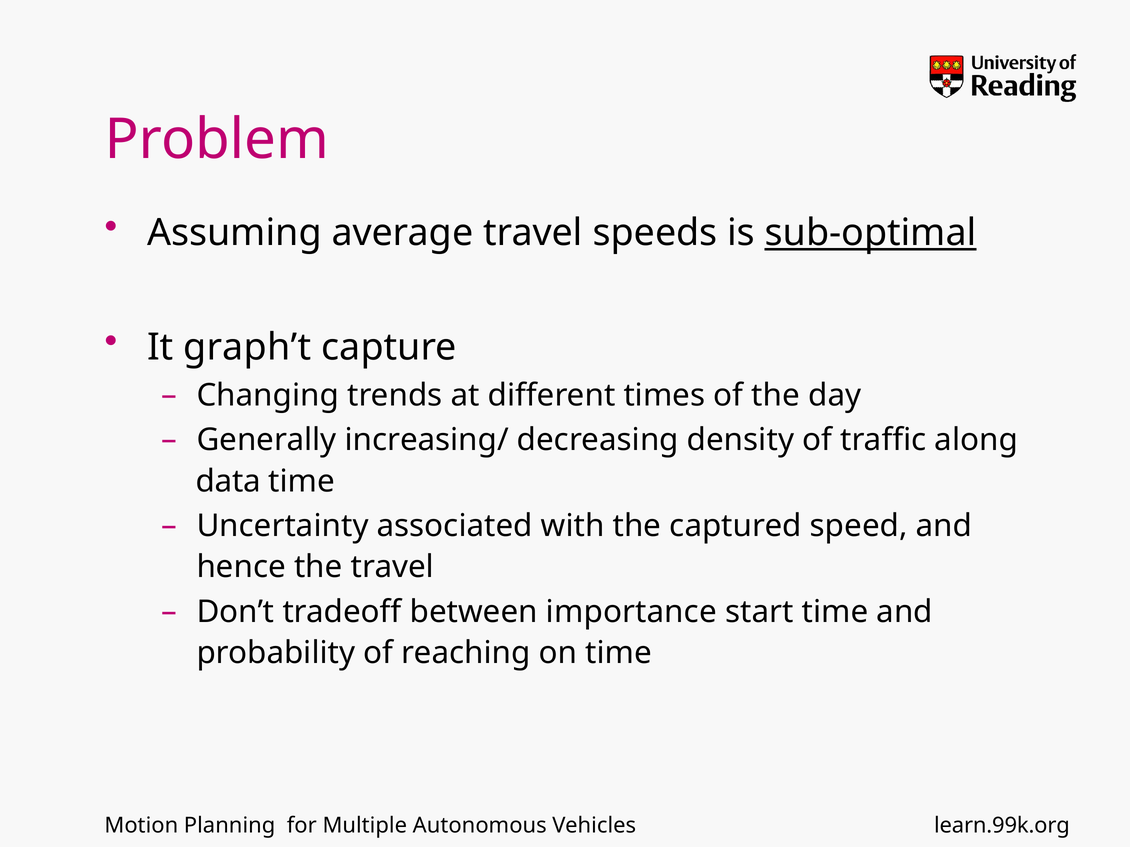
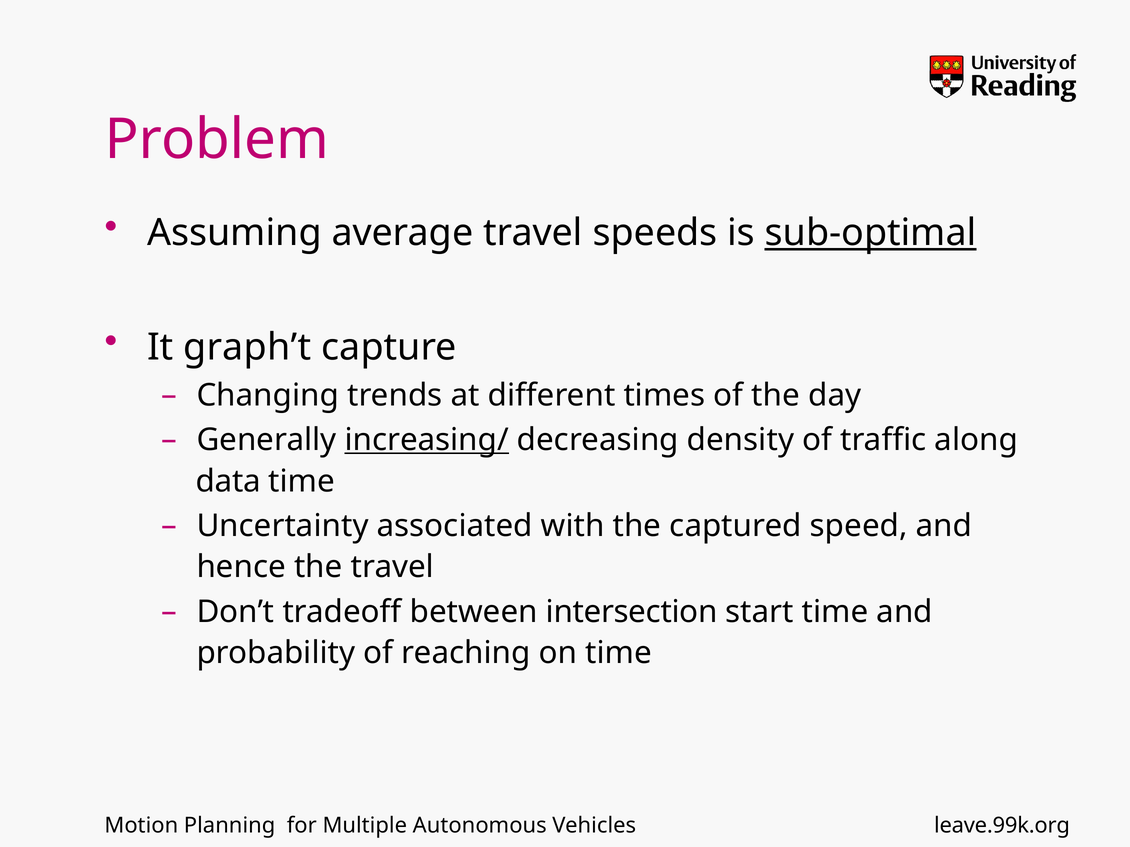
increasing/ underline: none -> present
importance: importance -> intersection
learn.99k.org: learn.99k.org -> leave.99k.org
